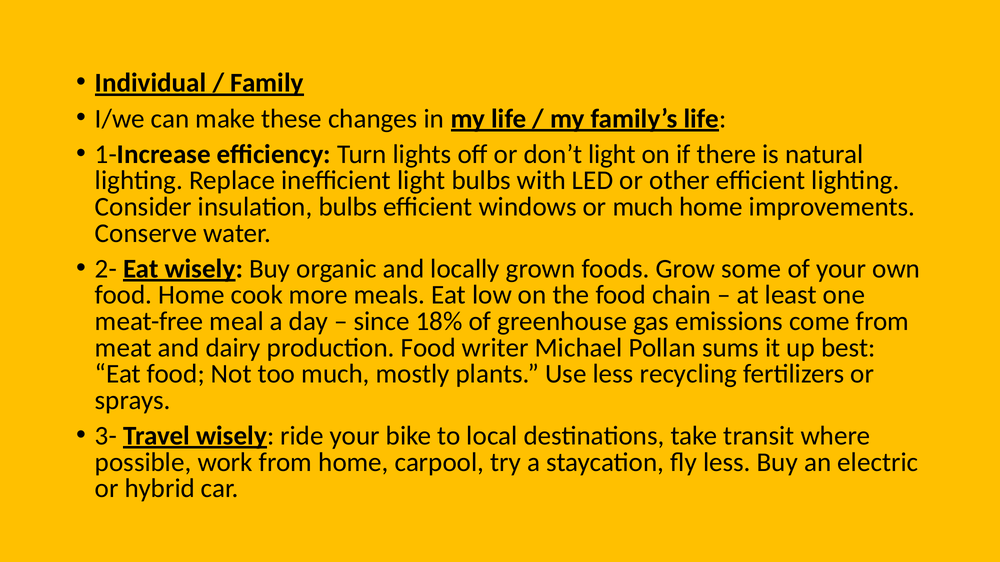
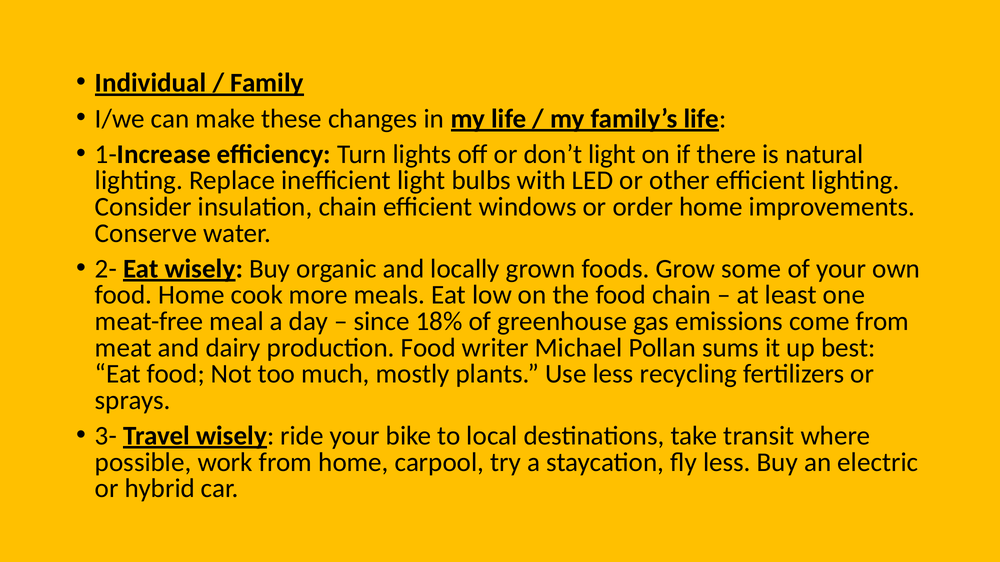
insulation bulbs: bulbs -> chain
or much: much -> order
